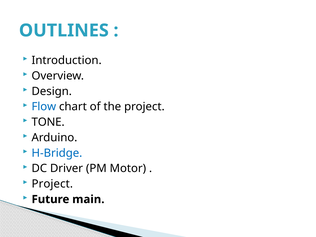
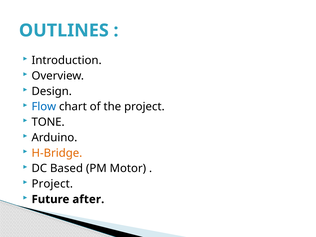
H-Bridge colour: blue -> orange
Driver: Driver -> Based
main: main -> after
